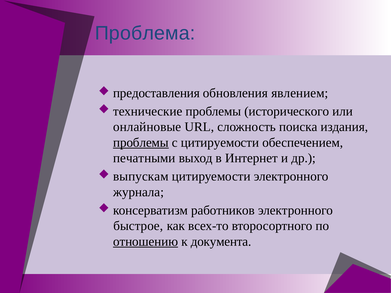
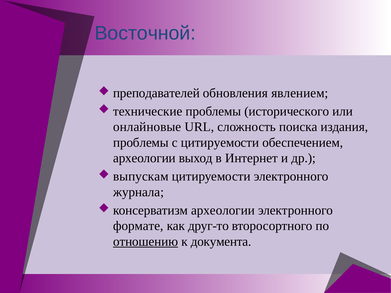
Проблема: Проблема -> Восточной
предоставления: предоставления -> преподавателей
проблемы at (141, 143) underline: present -> none
печатными at (144, 158): печатными -> археологии
консерватизм работников: работников -> археологии
быстрое: быстрое -> формате
всех-то: всех-то -> друг-то
